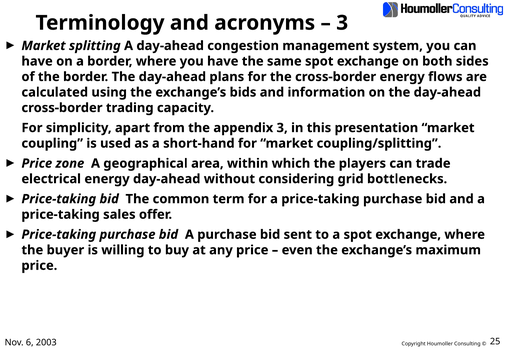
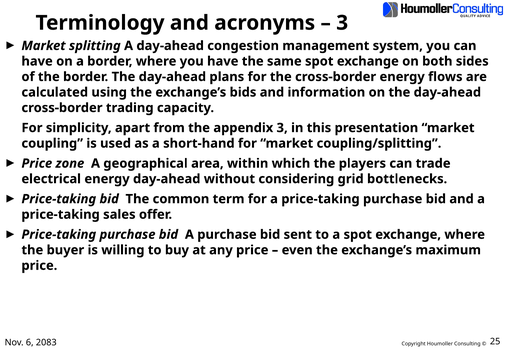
2003: 2003 -> 2083
